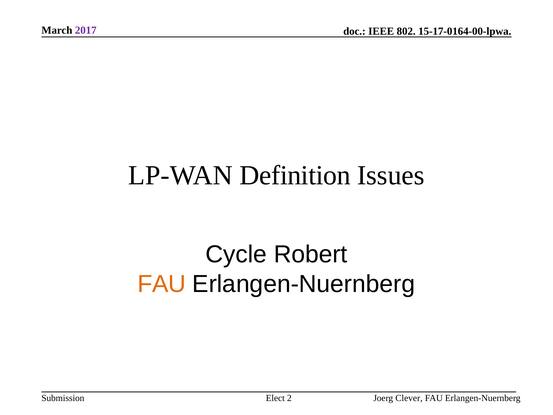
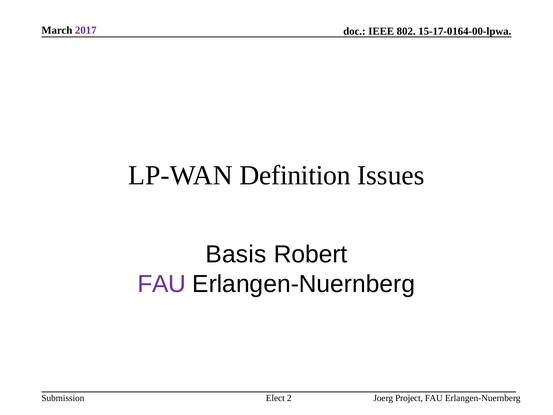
Cycle: Cycle -> Basis
FAU at (162, 284) colour: orange -> purple
Clever: Clever -> Project
